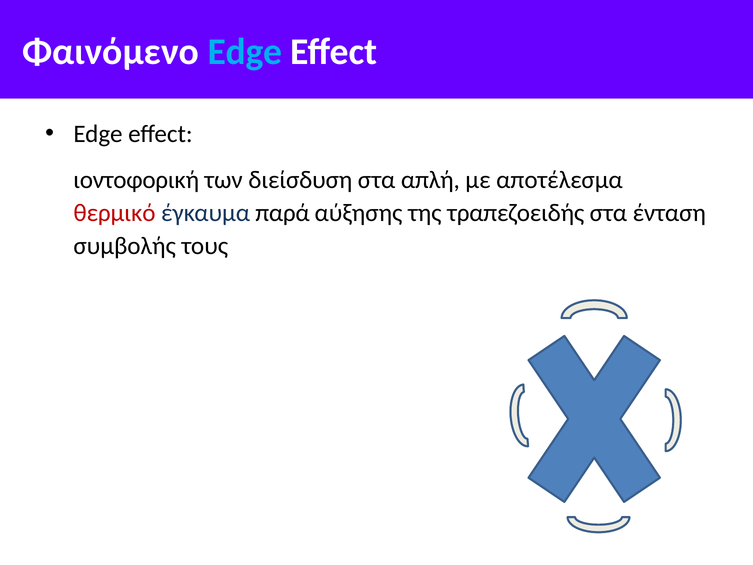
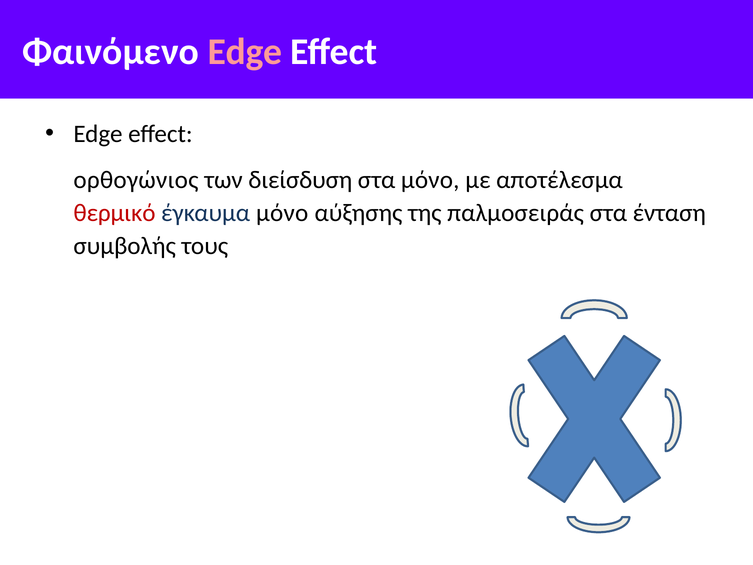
Edge at (245, 52) colour: light blue -> pink
ιοντοφορική: ιοντοφορική -> ορθογώνιος
στα απλή: απλή -> μόνο
έγκαυμα παρά: παρά -> μόνο
τραπεζοειδής: τραπεζοειδής -> παλμοσειράς
